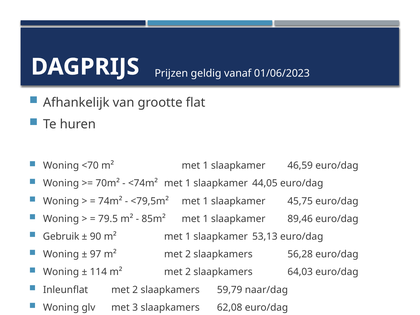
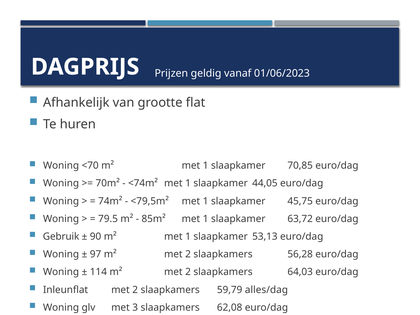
46,59: 46,59 -> 70,85
89,46: 89,46 -> 63,72
naar/dag: naar/dag -> alles/dag
